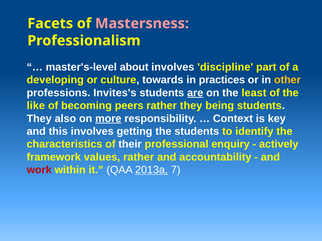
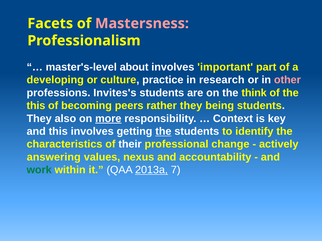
discipline: discipline -> important
towards: towards -> practice
practices: practices -> research
other colour: yellow -> pink
are underline: present -> none
least: least -> think
like at (36, 106): like -> this
the at (163, 132) underline: none -> present
enquiry: enquiry -> change
framework: framework -> answering
values rather: rather -> nexus
work colour: red -> green
